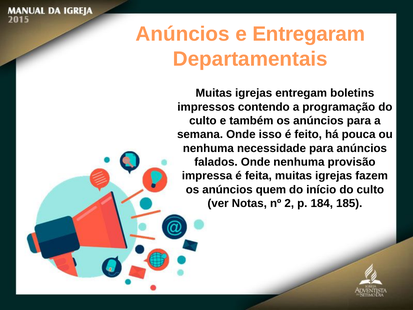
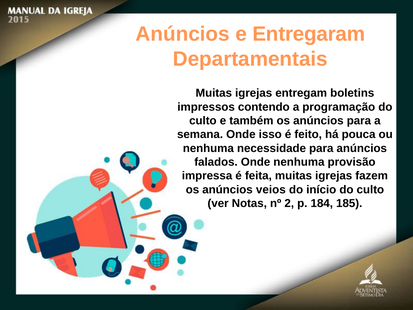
quem: quem -> veios
